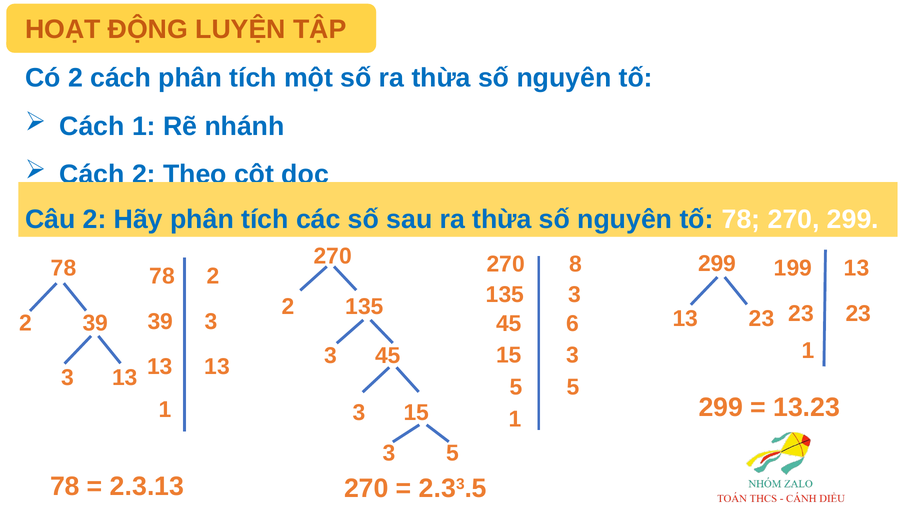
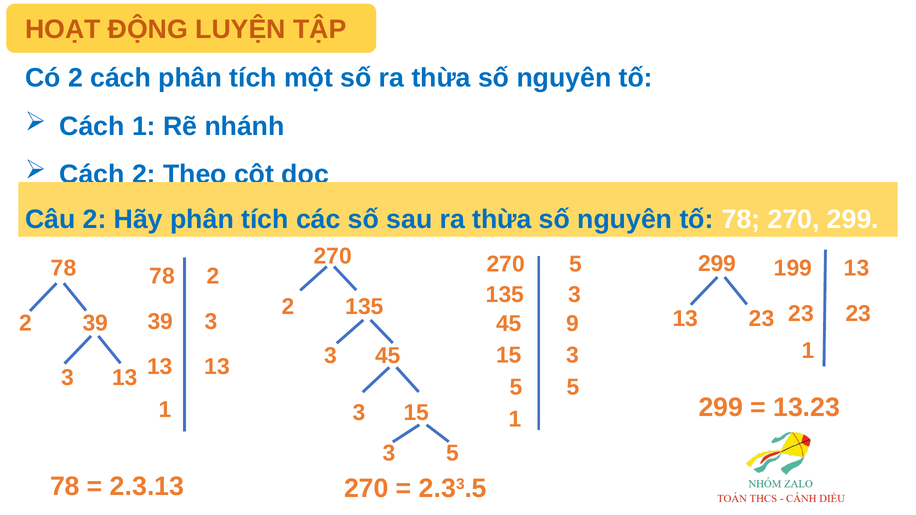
270 8: 8 -> 5
6: 6 -> 9
